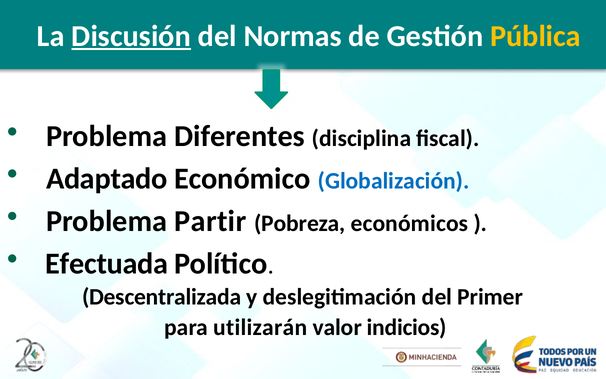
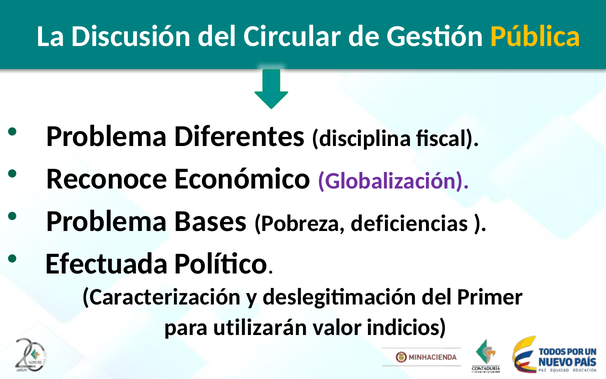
Discusión underline: present -> none
Normas: Normas -> Circular
Adaptado: Adaptado -> Reconoce
Globalización colour: blue -> purple
Partir: Partir -> Bases
económicos: económicos -> deficiencias
Descentralizada: Descentralizada -> Caracterización
